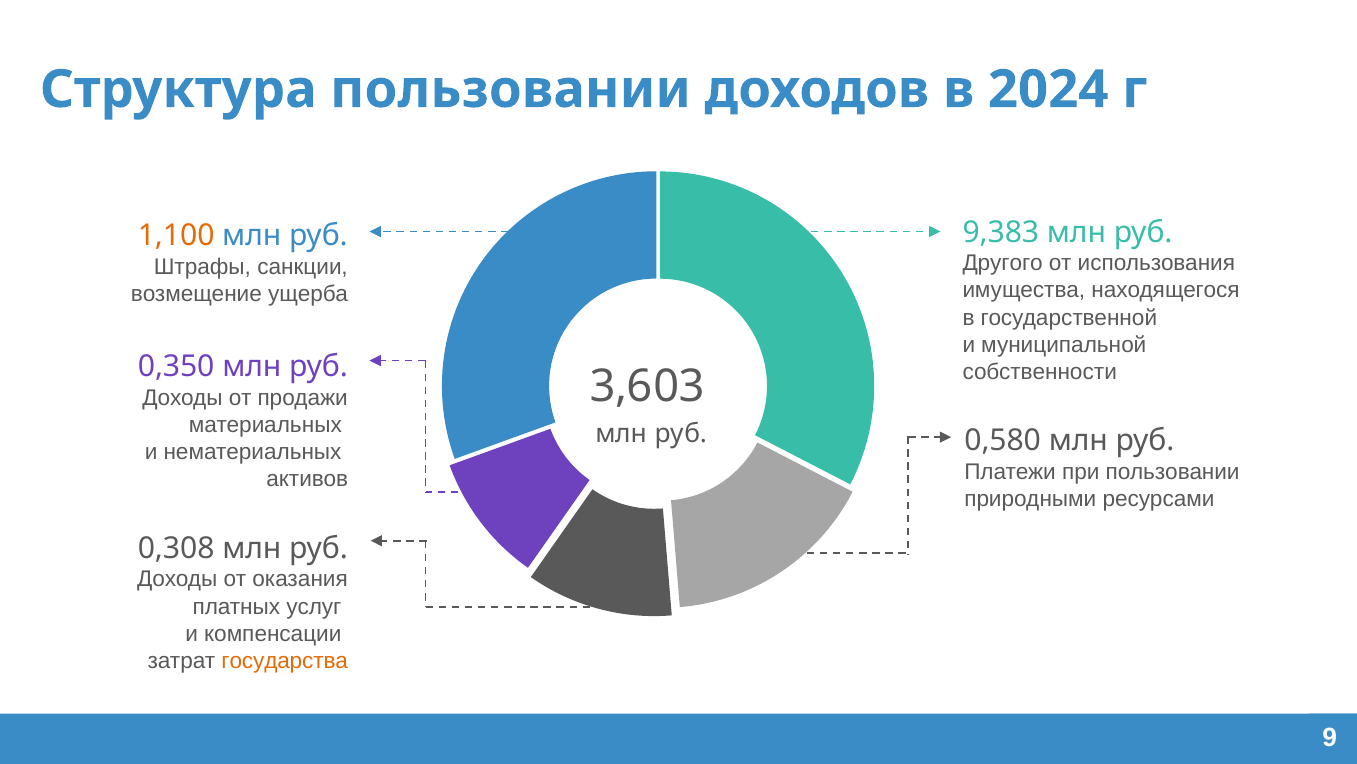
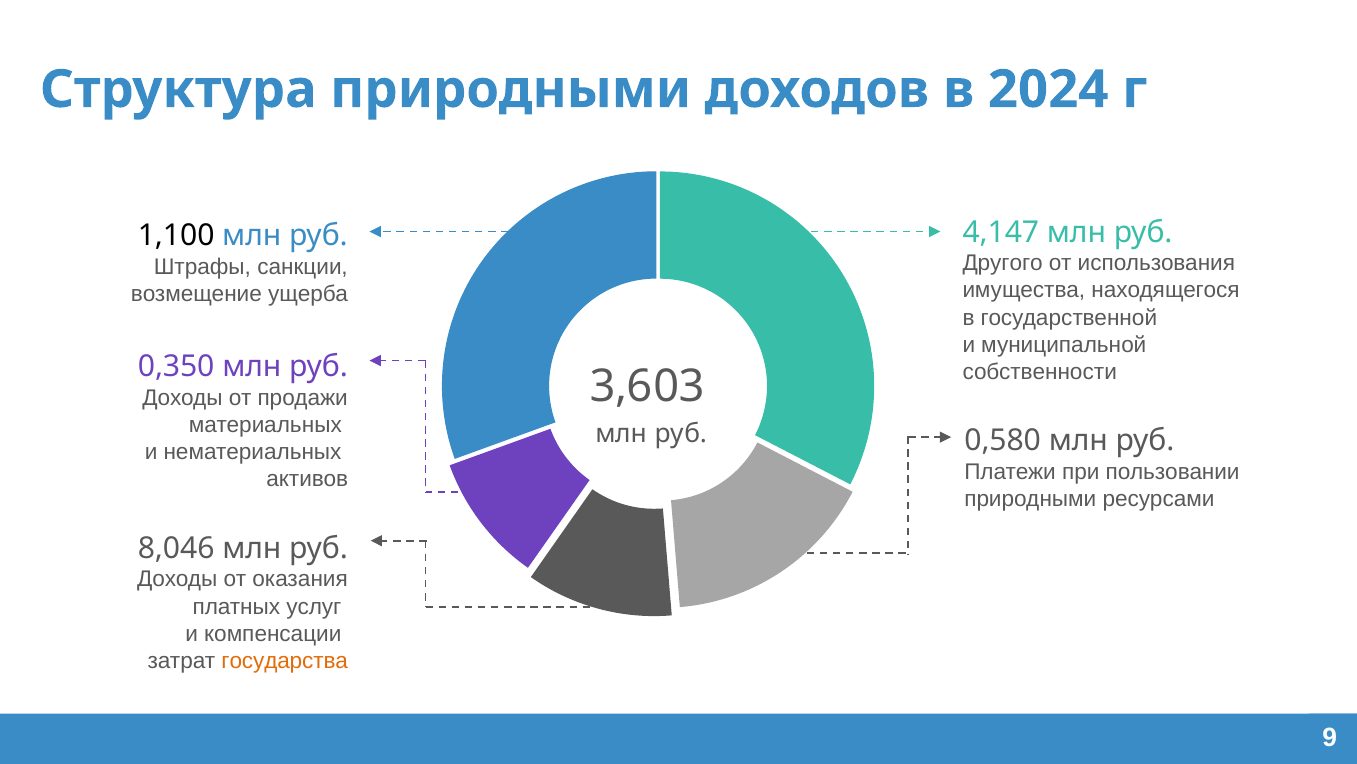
Структура пользовании: пользовании -> природными
9,383: 9,383 -> 4,147
1,100 colour: orange -> black
0,308: 0,308 -> 8,046
